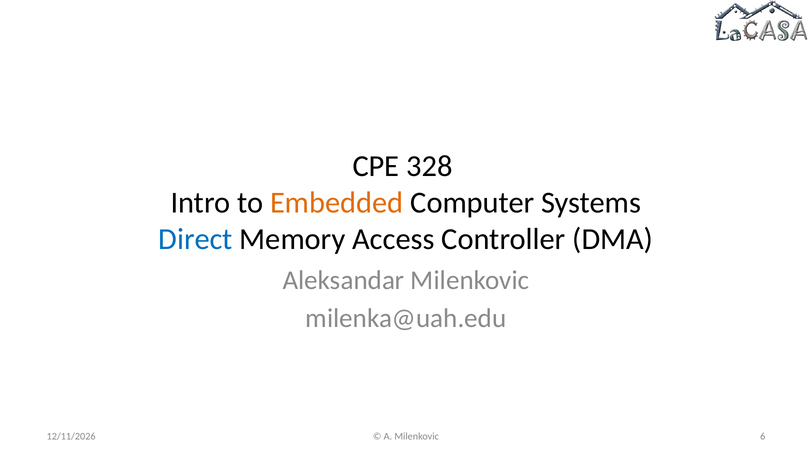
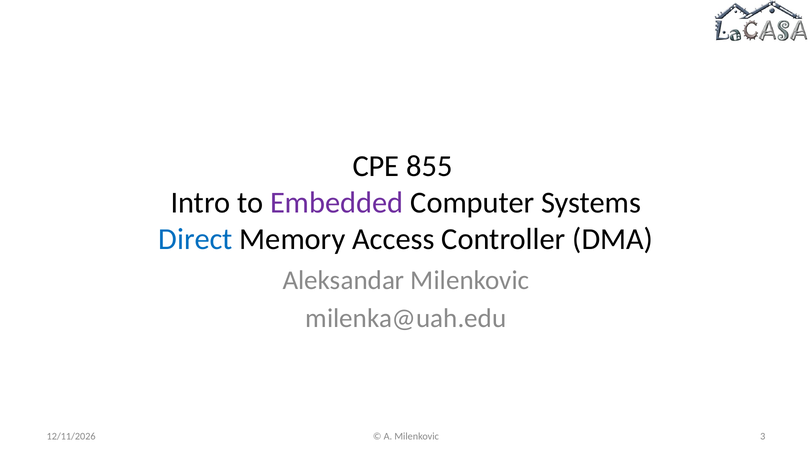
328: 328 -> 855
Embedded colour: orange -> purple
6: 6 -> 3
